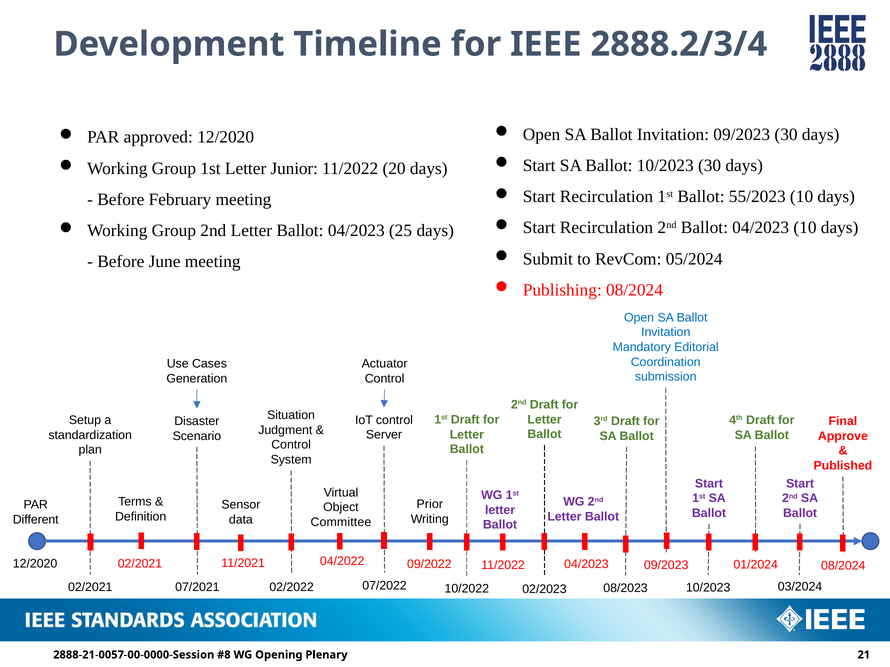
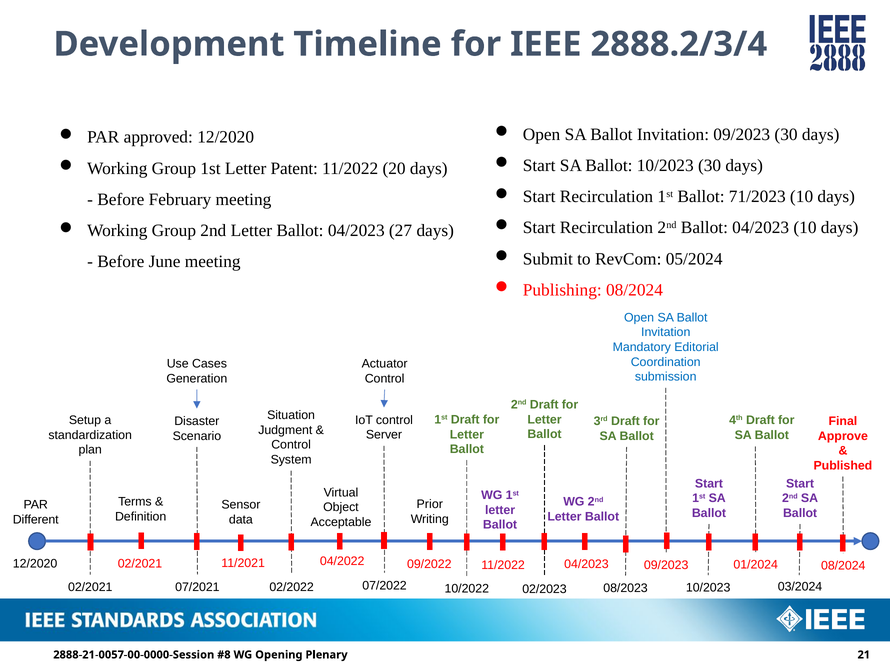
Junior: Junior -> Patent
55/2023: 55/2023 -> 71/2023
25: 25 -> 27
Committee: Committee -> Acceptable
